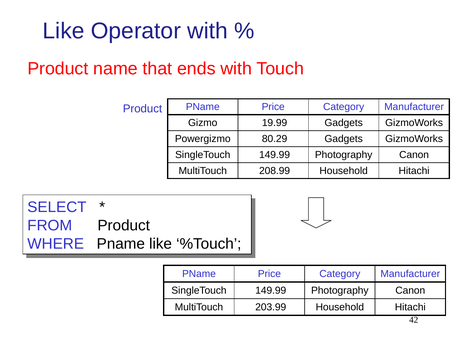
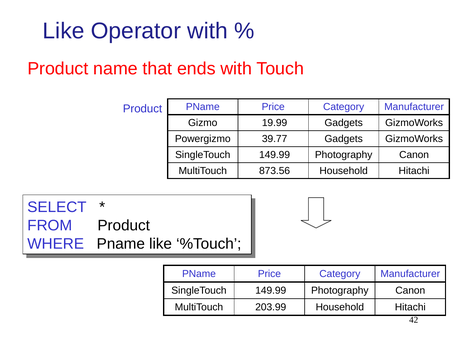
80.29: 80.29 -> 39.77
208.99: 208.99 -> 873.56
